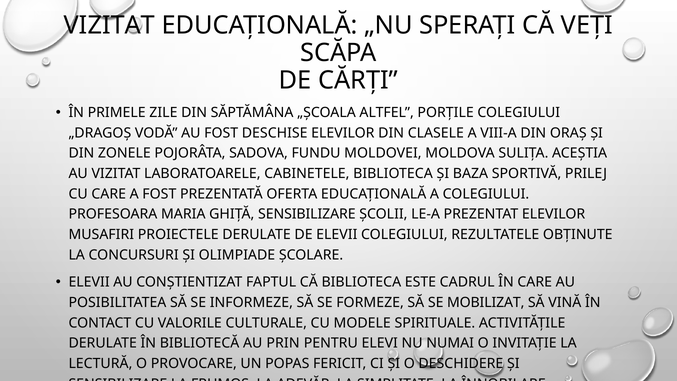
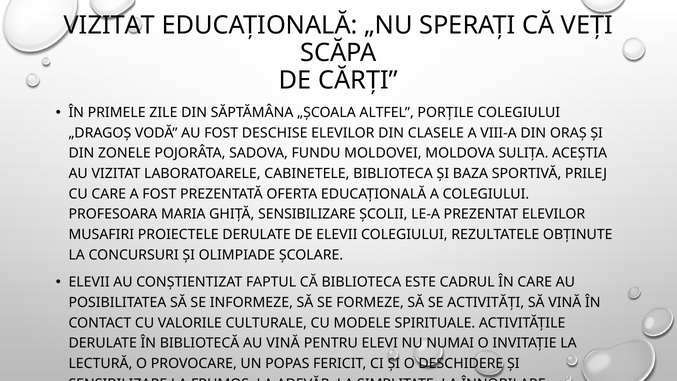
MOBILIZAT: MOBILIZAT -> ACTIVITĂŢI
AU PRIN: PRIN -> VINĂ
